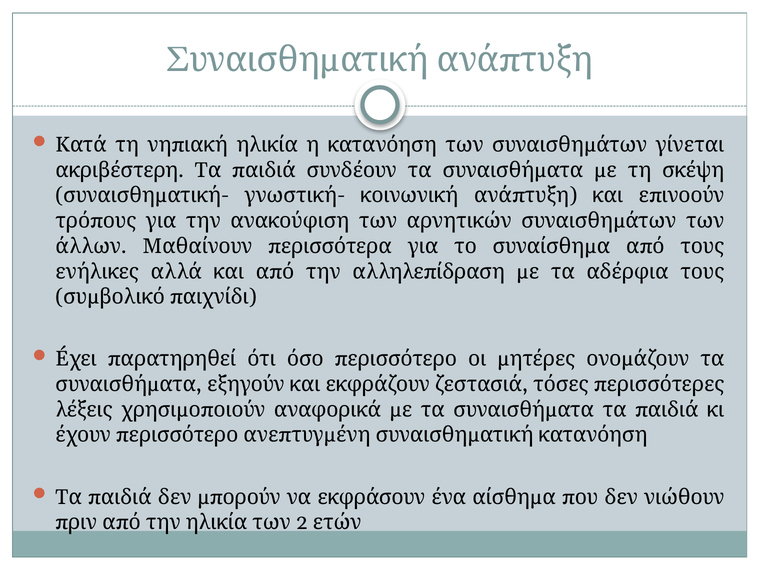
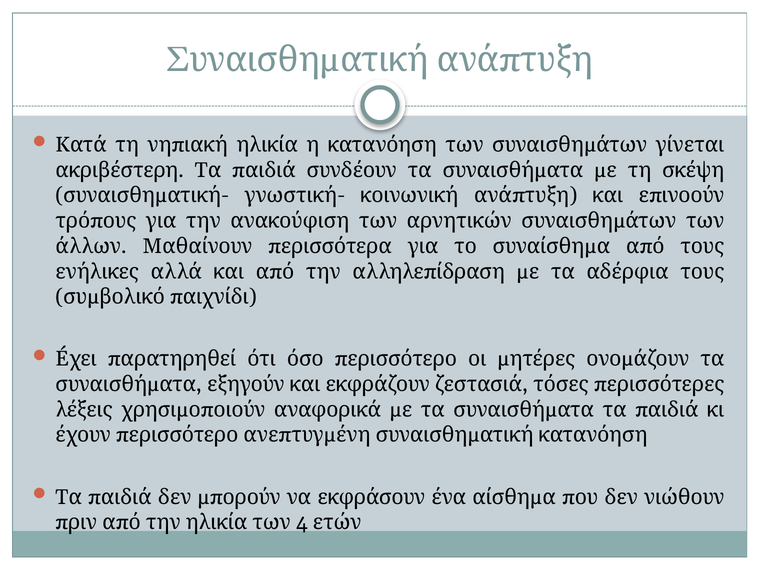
2: 2 -> 4
